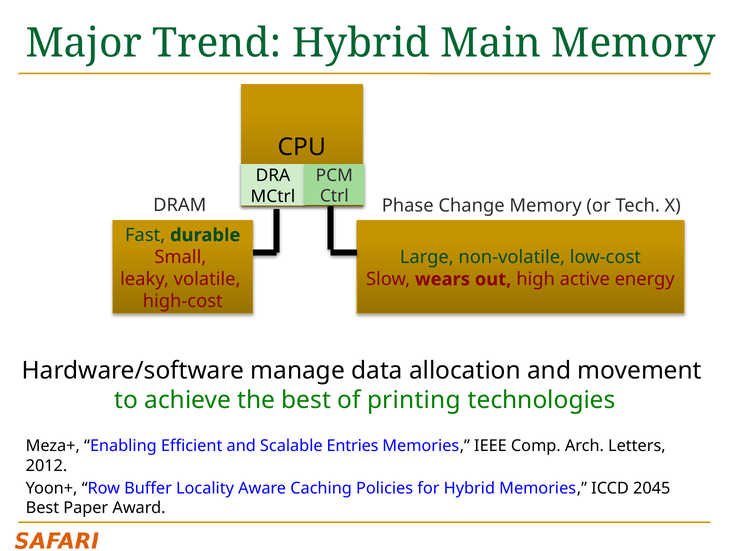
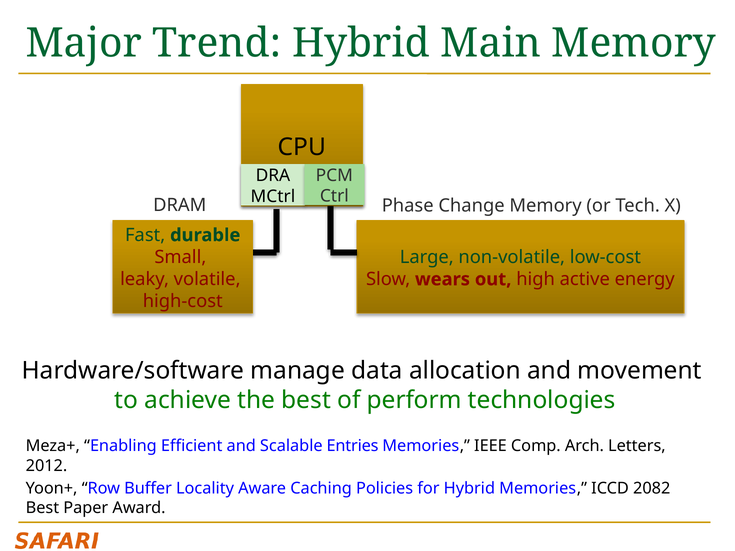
printing: printing -> perform
2045: 2045 -> 2082
